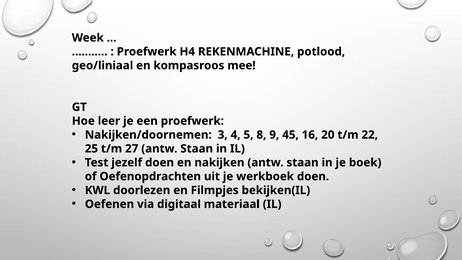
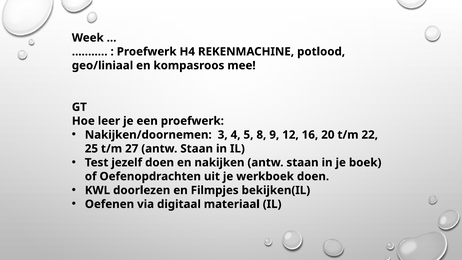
45: 45 -> 12
